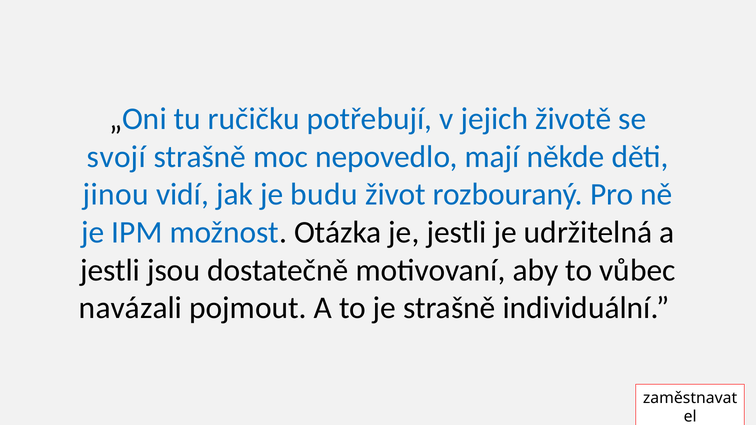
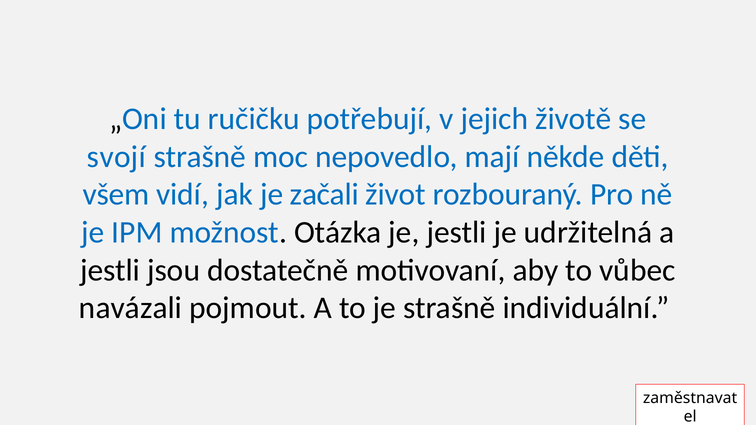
jinou: jinou -> všem
budu: budu -> začali
